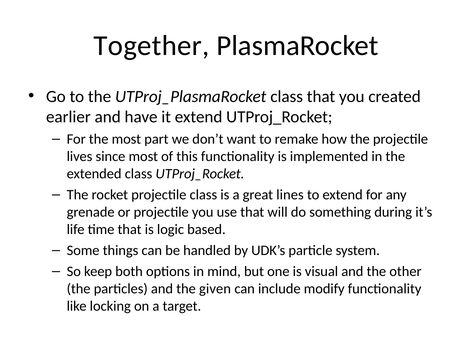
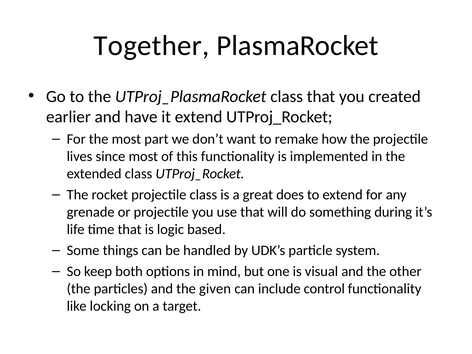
lines: lines -> does
modify: modify -> control
